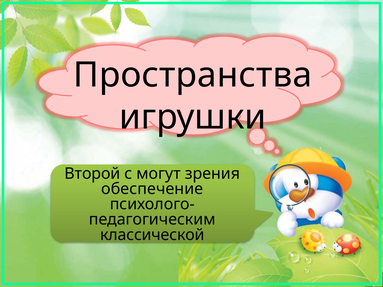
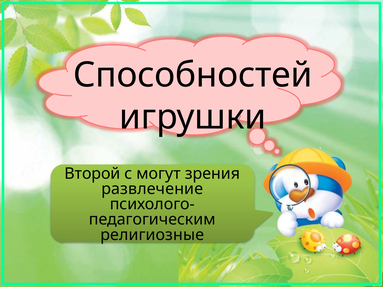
Пространства: Пространства -> Способностей
обеспечение: обеспечение -> развлечение
классической: классической -> религиозные
